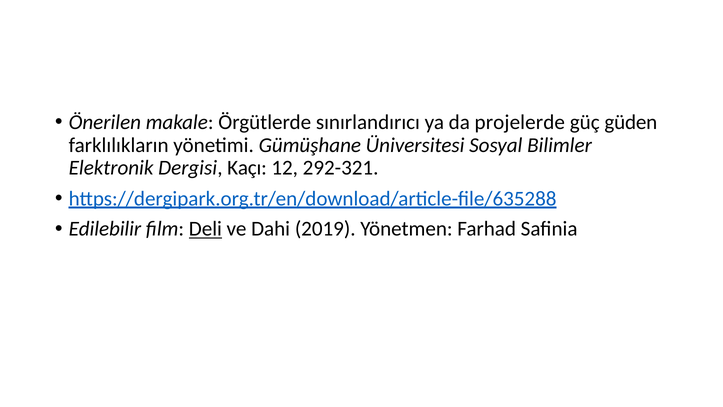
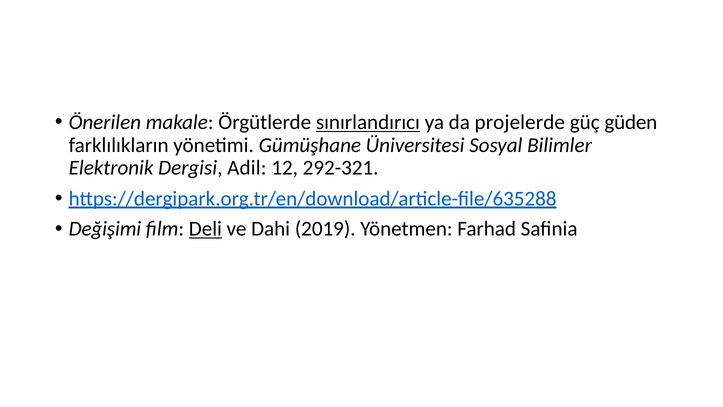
sınırlandırıcı underline: none -> present
Kaçı: Kaçı -> Adil
Edilebilir: Edilebilir -> Değişimi
